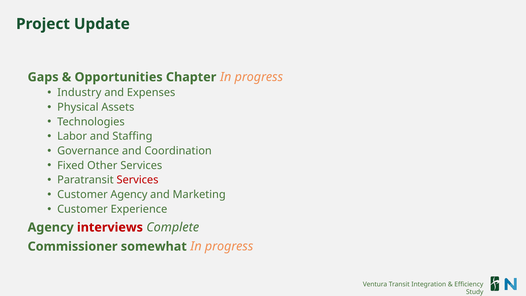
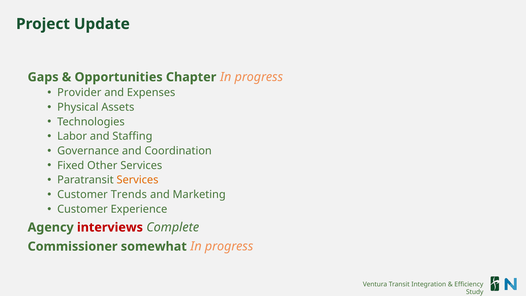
Industry: Industry -> Provider
Services at (138, 180) colour: red -> orange
Customer Agency: Agency -> Trends
